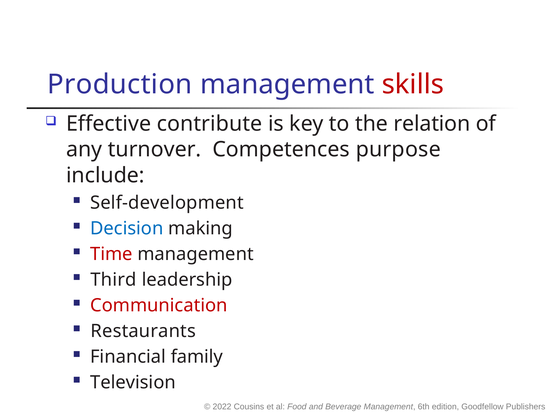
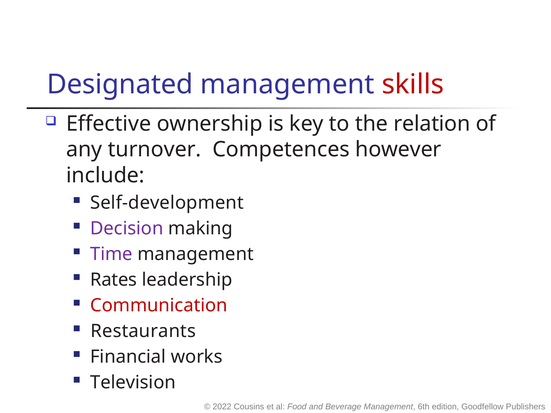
Production: Production -> Designated
contribute: contribute -> ownership
purpose: purpose -> however
Decision colour: blue -> purple
Time colour: red -> purple
Third: Third -> Rates
family: family -> works
